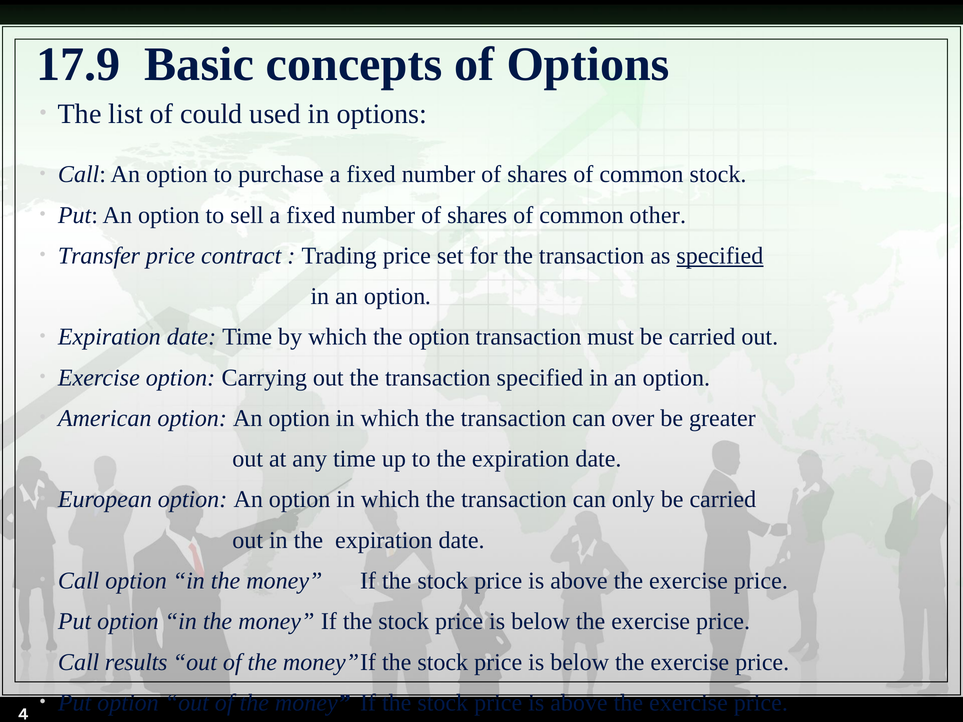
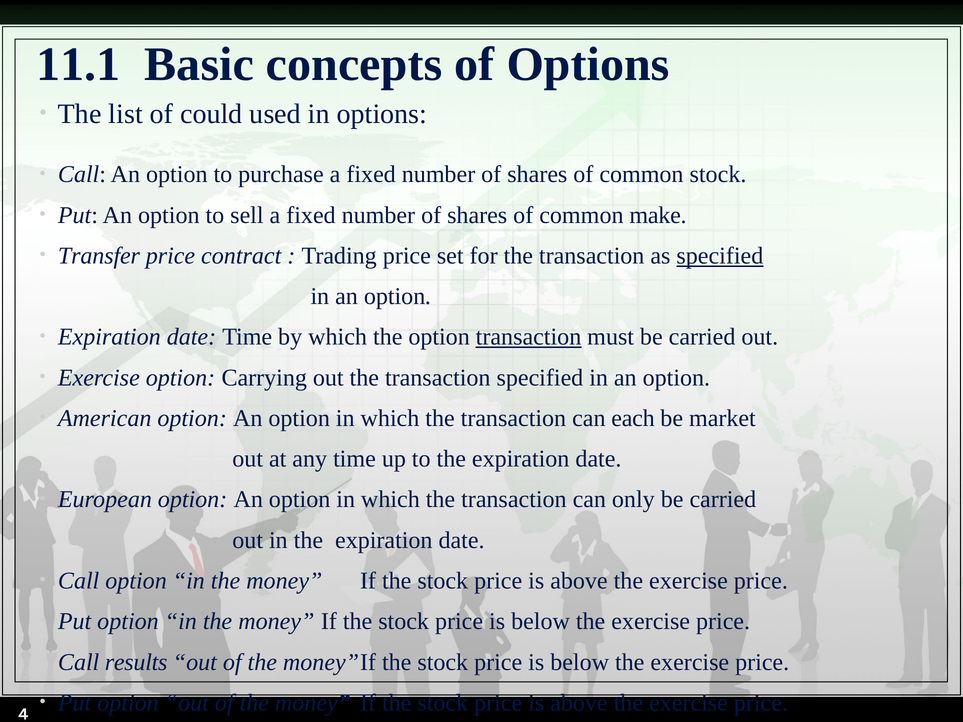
17.9: 17.9 -> 11.1
other: other -> make
transaction at (529, 337) underline: none -> present
over: over -> each
greater: greater -> market
